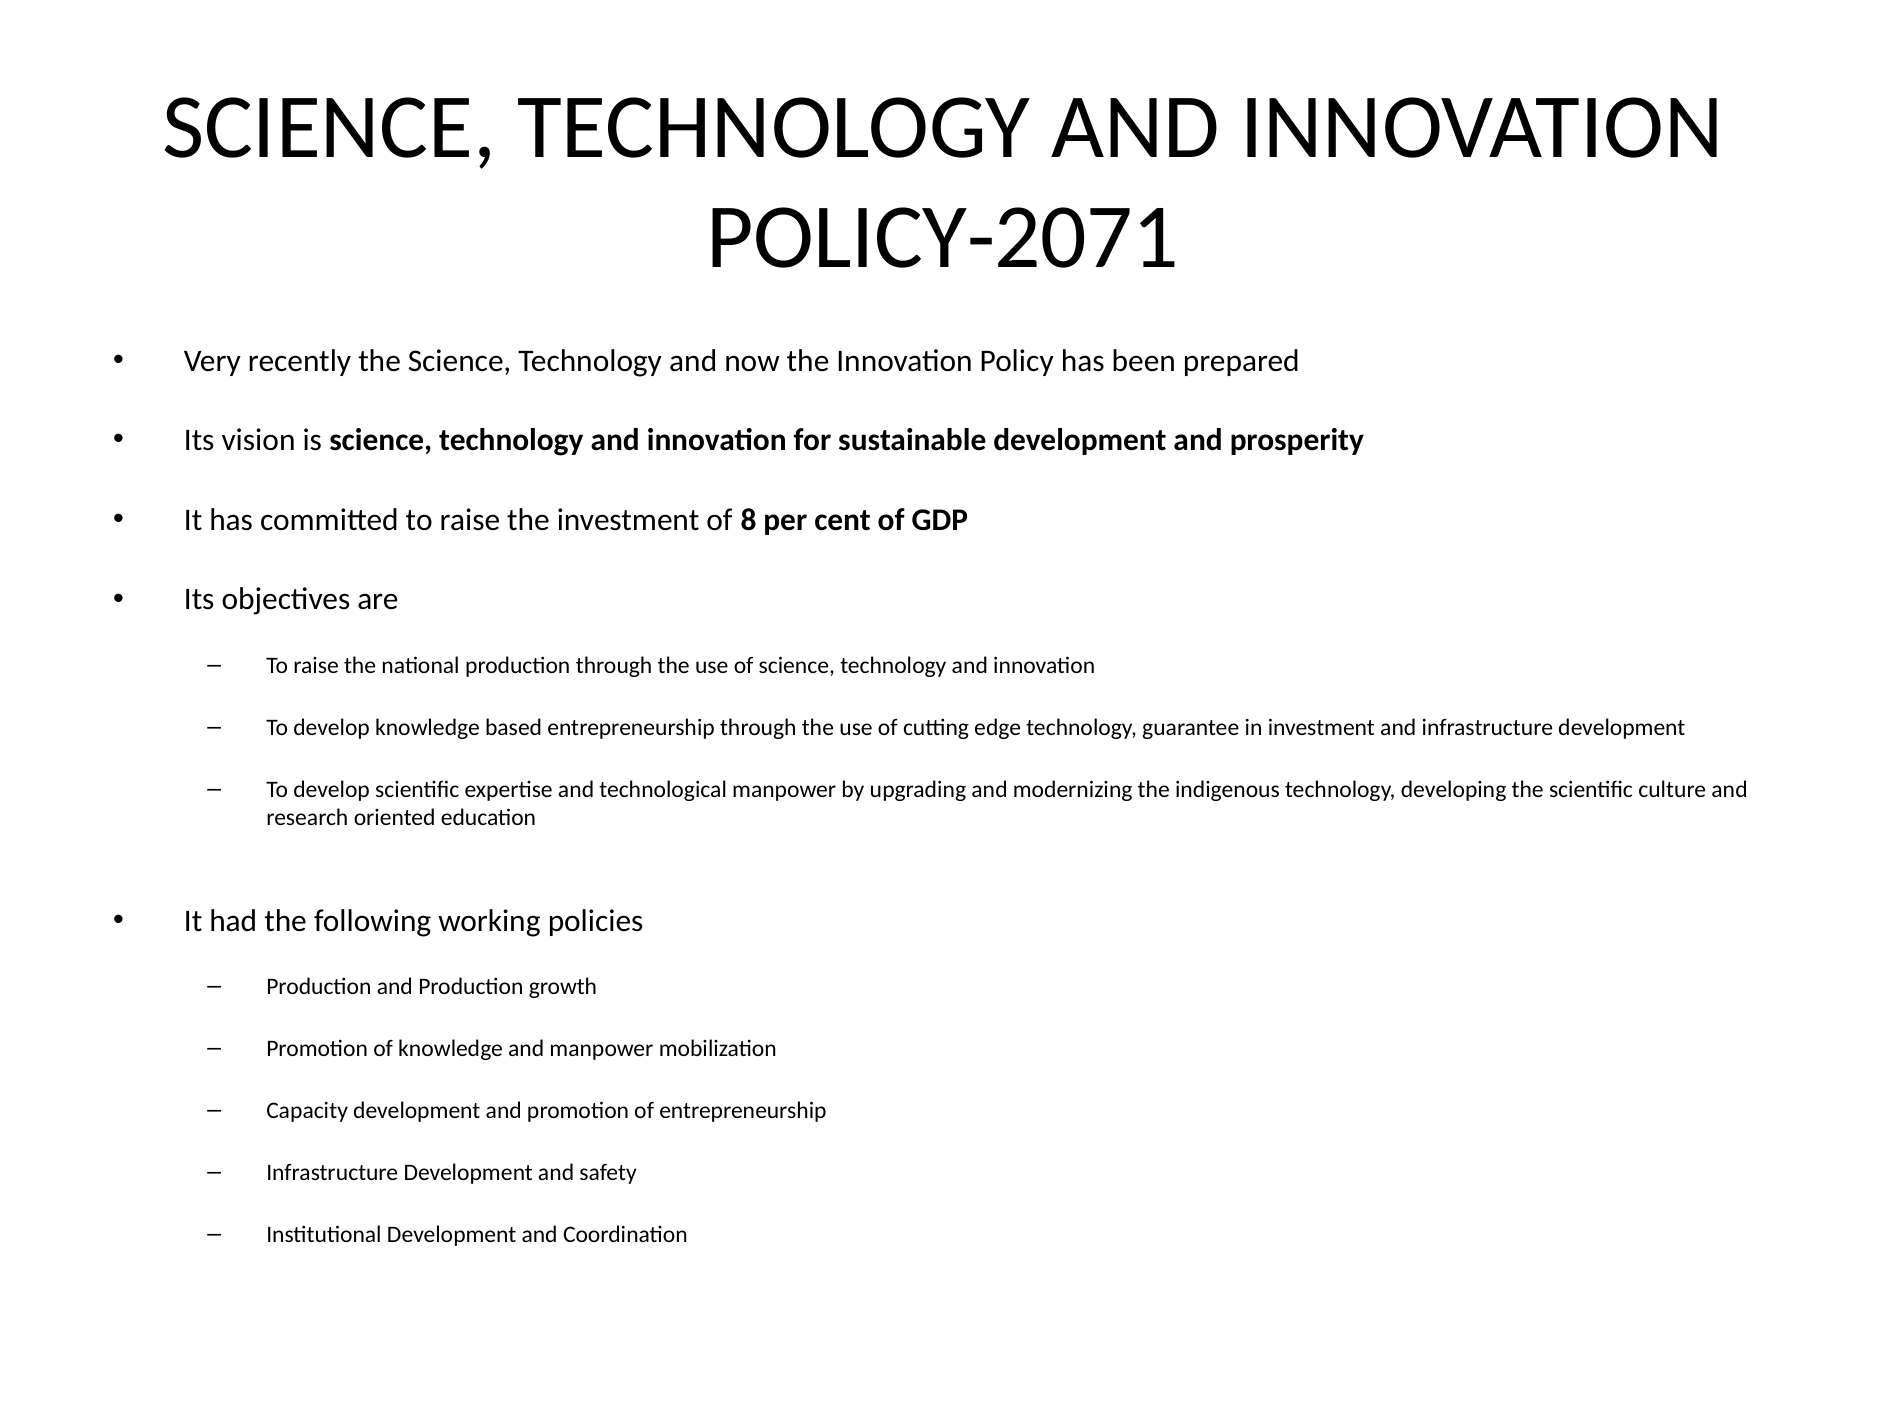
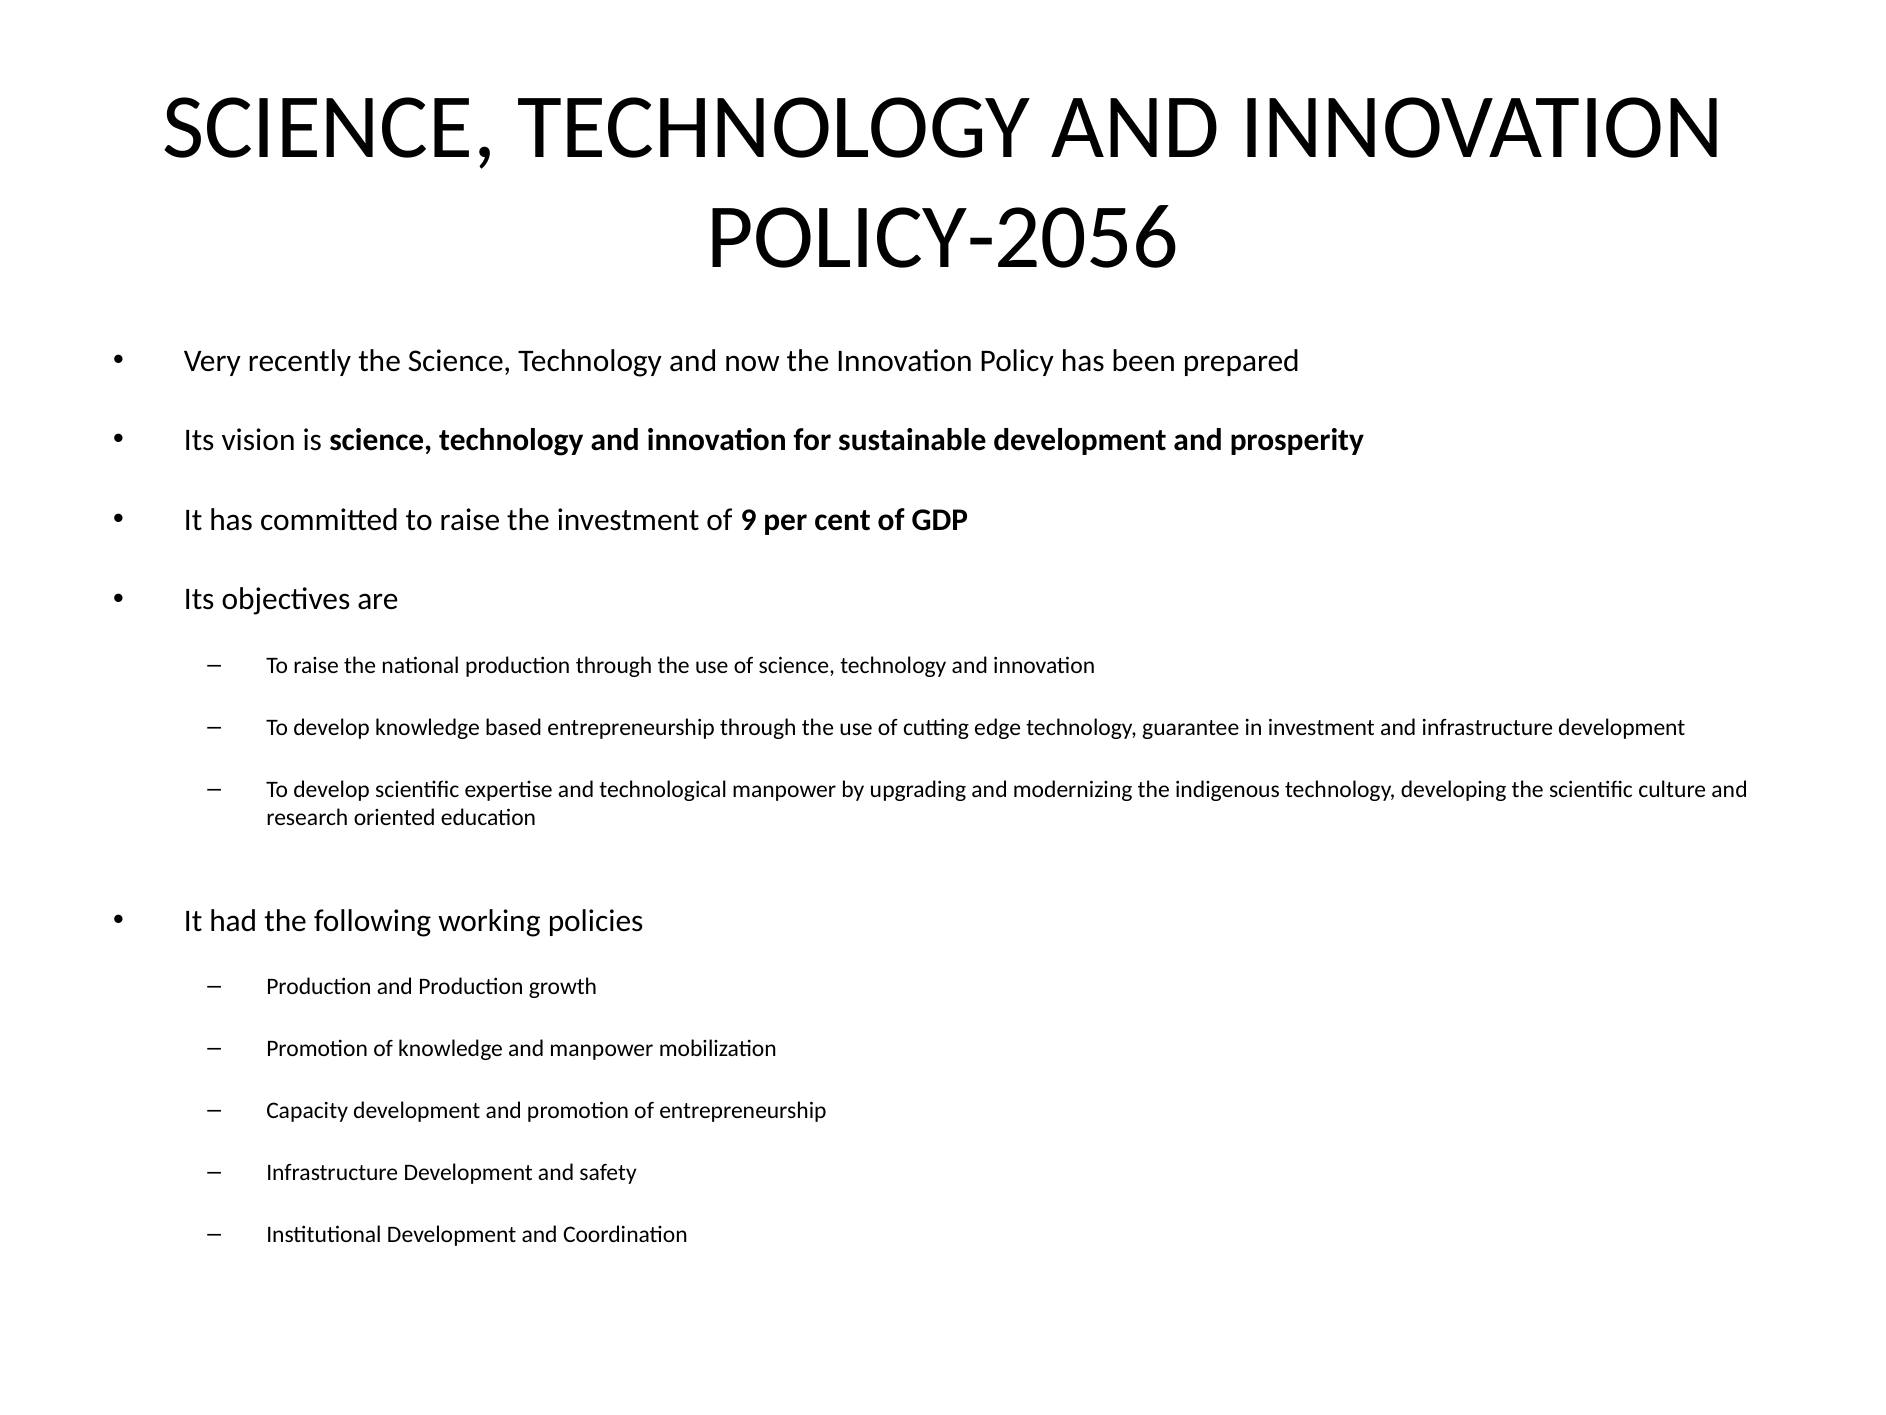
POLICY-2071: POLICY-2071 -> POLICY-2056
8: 8 -> 9
